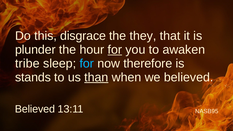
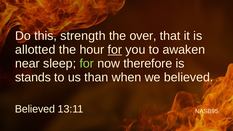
disgrace: disgrace -> strength
they: they -> over
plunder: plunder -> allotted
tribe: tribe -> near
for at (87, 64) colour: light blue -> light green
than underline: present -> none
